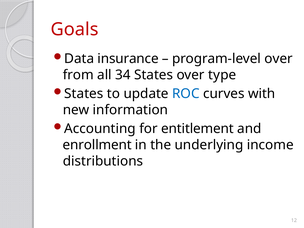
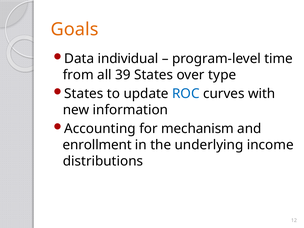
Goals colour: red -> orange
insurance: insurance -> individual
program-level over: over -> time
34: 34 -> 39
entitlement: entitlement -> mechanism
